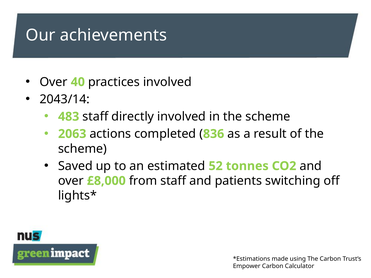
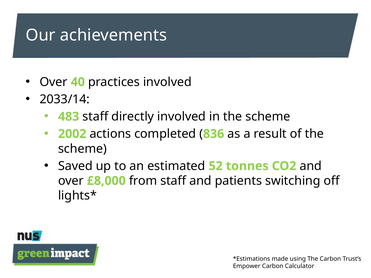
2043/14: 2043/14 -> 2033/14
2063: 2063 -> 2002
